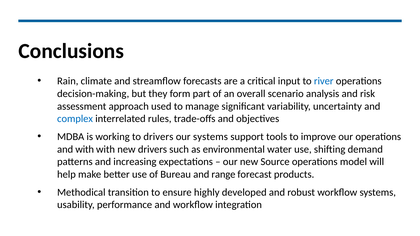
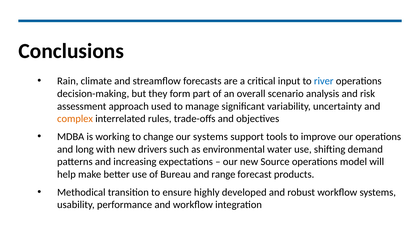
complex colour: blue -> orange
to drivers: drivers -> change
and with: with -> long
